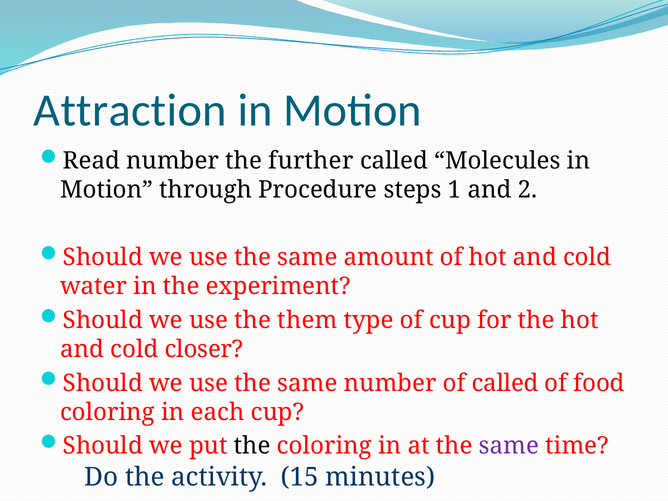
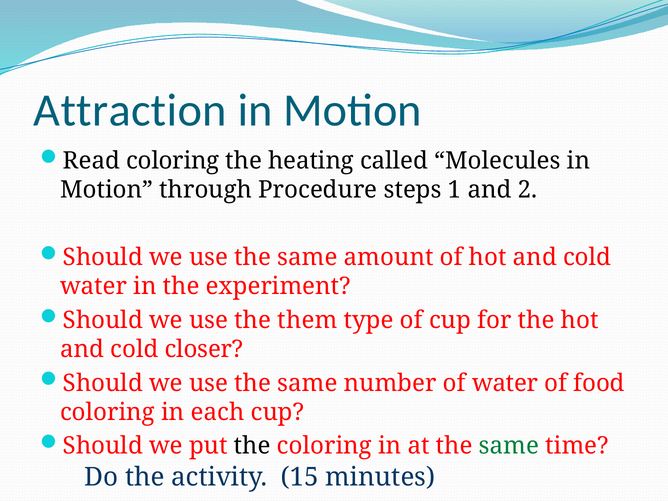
Read number: number -> coloring
further: further -> heating
of called: called -> water
same at (509, 446) colour: purple -> green
